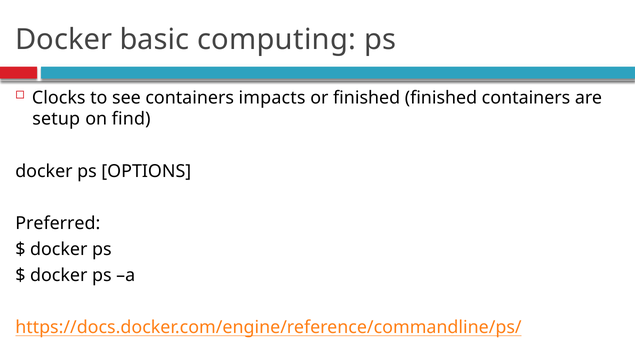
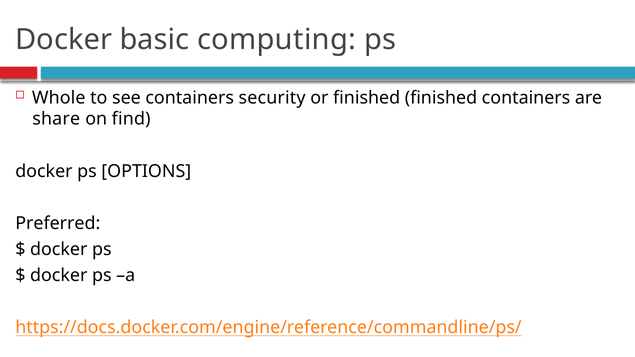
Clocks: Clocks -> Whole
impacts: impacts -> security
setup: setup -> share
